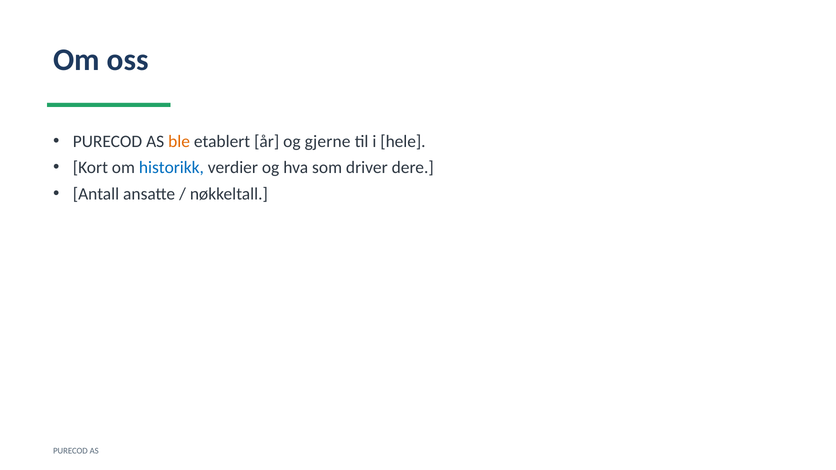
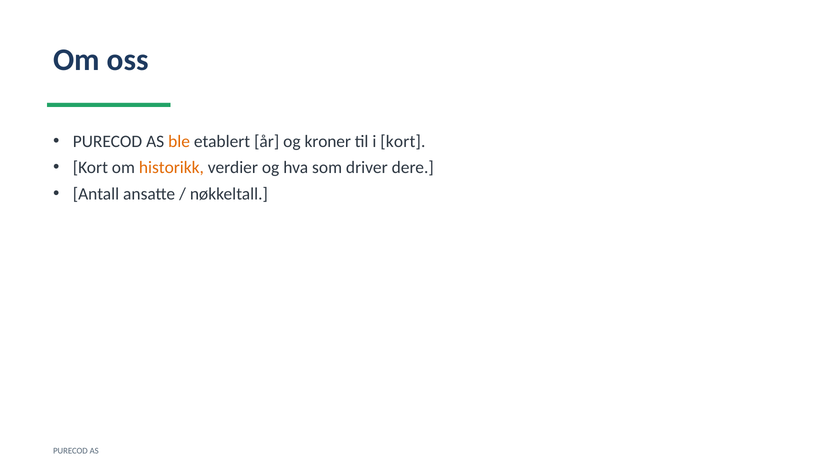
gjerne: gjerne -> kroner
i hele: hele -> kort
historikk colour: blue -> orange
